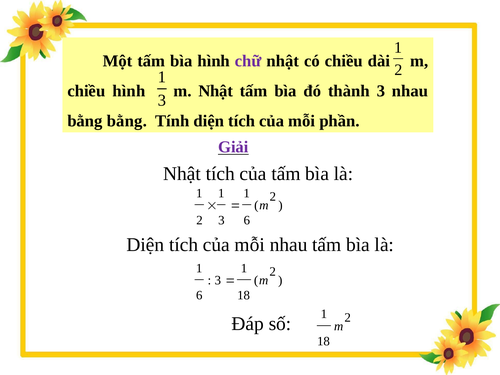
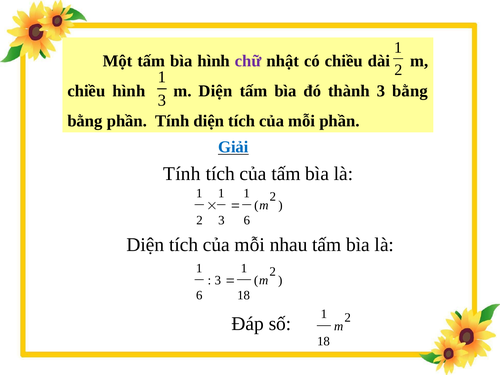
m Nhật: Nhật -> Diện
3 nhau: nhau -> bằng
bằng bằng: bằng -> phần
Giải colour: purple -> blue
Nhật at (182, 174): Nhật -> Tính
